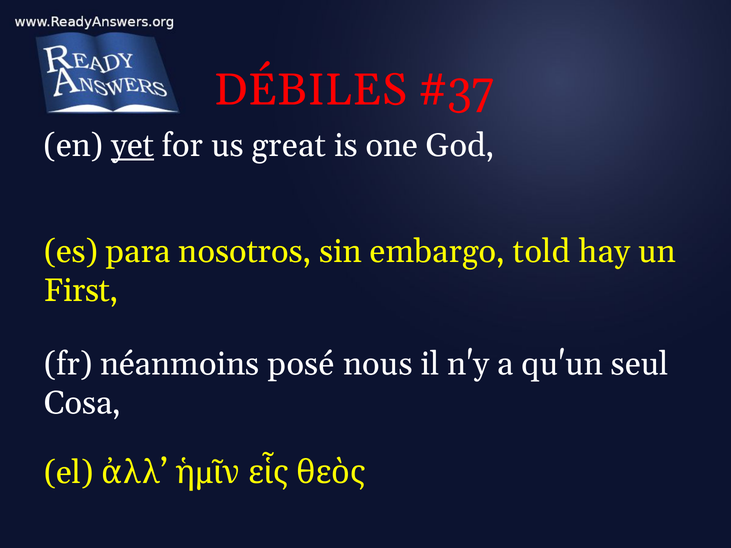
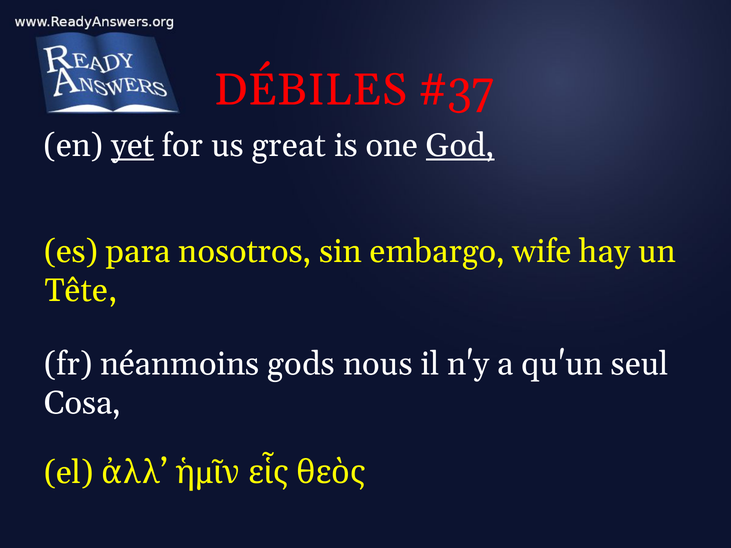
God underline: none -> present
told: told -> wife
First: First -> Tête
posé: posé -> gods
